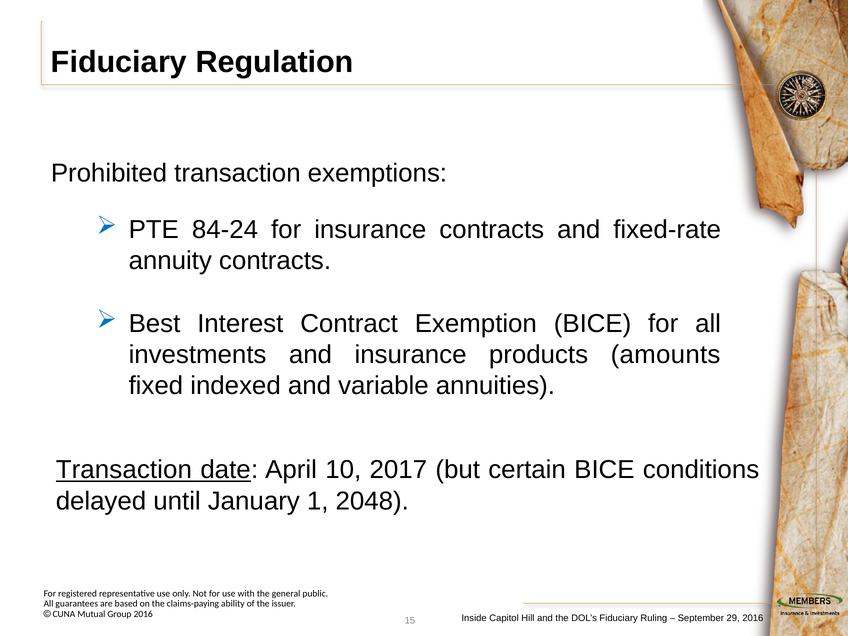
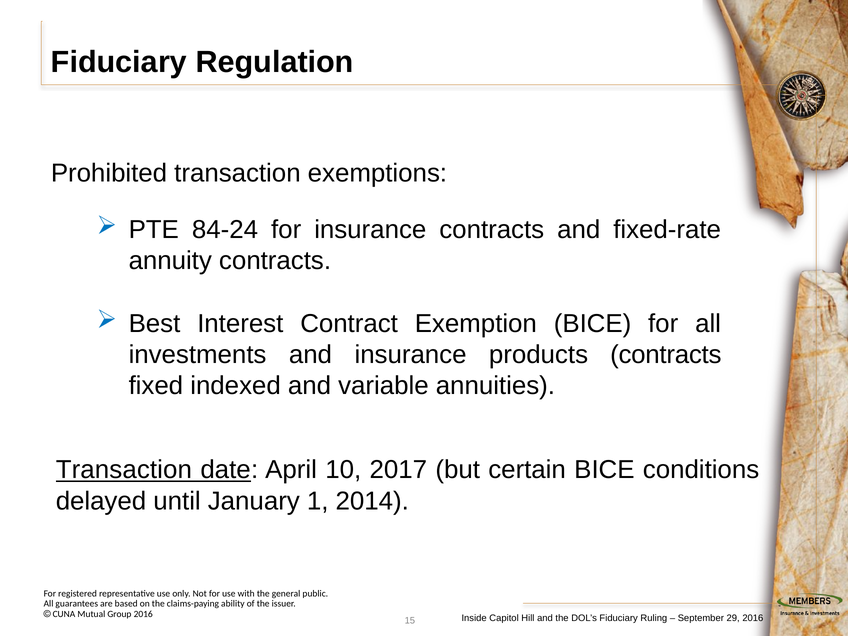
products amounts: amounts -> contracts
2048: 2048 -> 2014
